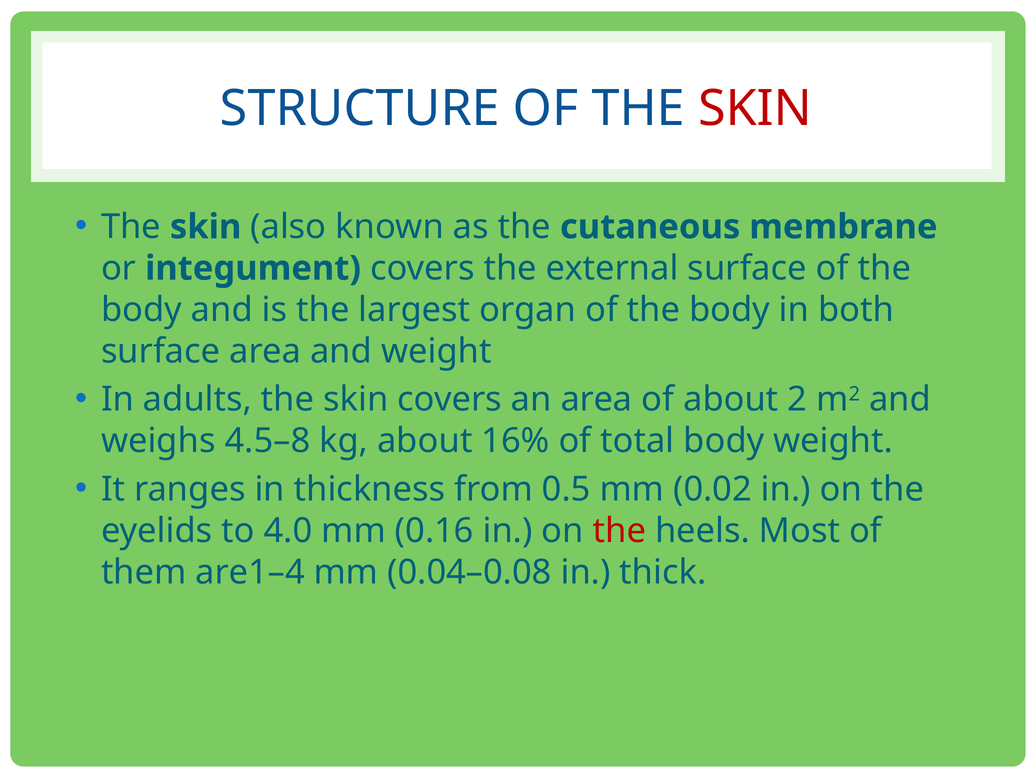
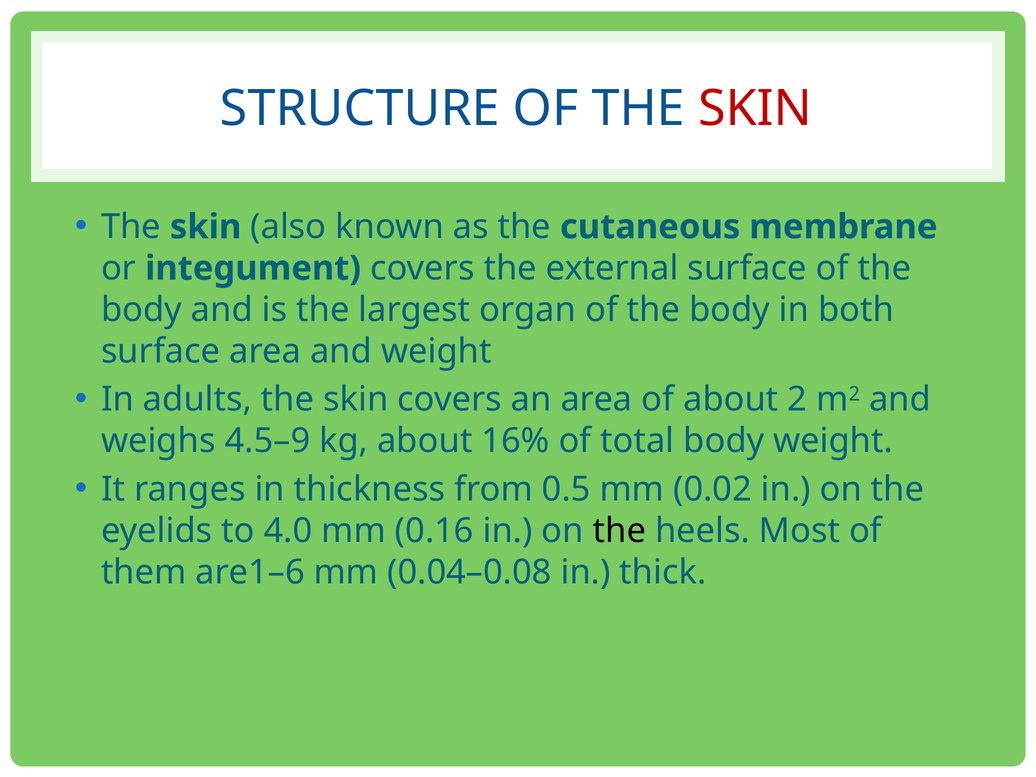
4.5–8: 4.5–8 -> 4.5–9
the at (619, 531) colour: red -> black
are1–4: are1–4 -> are1–6
